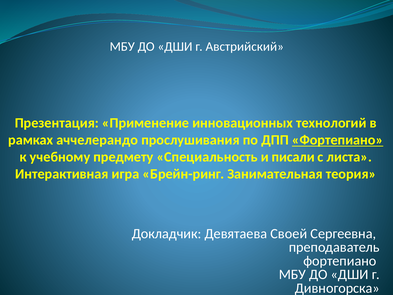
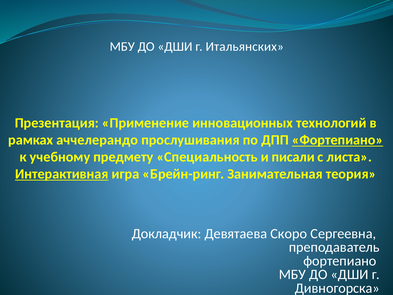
Австрийский: Австрийский -> Итальянских
Интерактивная underline: none -> present
Своей: Своей -> Скоро
